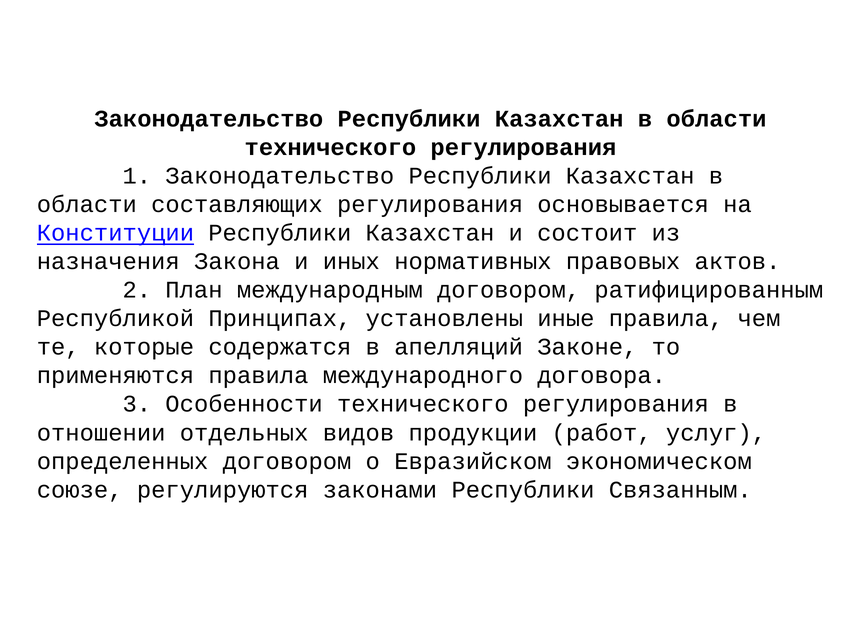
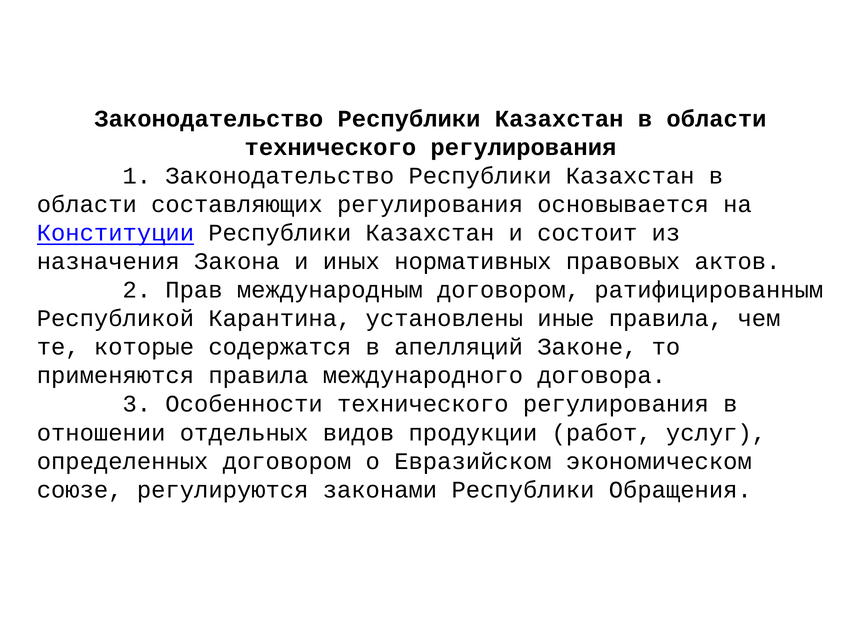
План: План -> Прав
Принципах: Принципах -> Карантина
Связанным: Связанным -> Обращения
